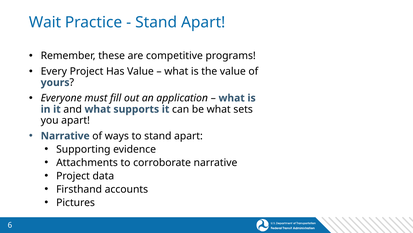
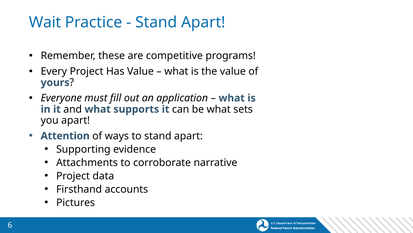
Narrative at (65, 136): Narrative -> Attention
